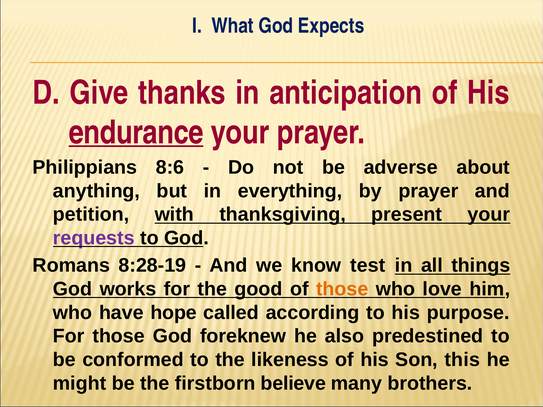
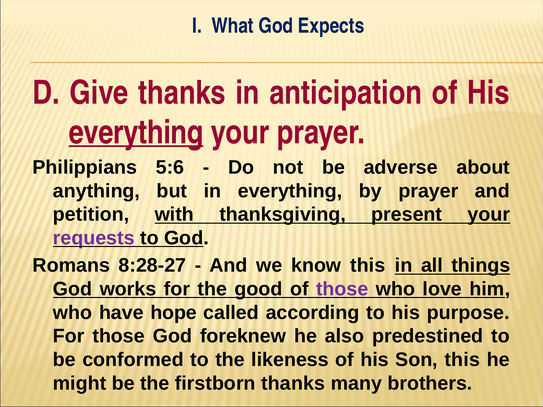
endurance at (136, 133): endurance -> everything
8:6: 8:6 -> 5:6
8:28-19: 8:28-19 -> 8:28-27
know test: test -> this
those at (342, 289) colour: orange -> purple
firstborn believe: believe -> thanks
